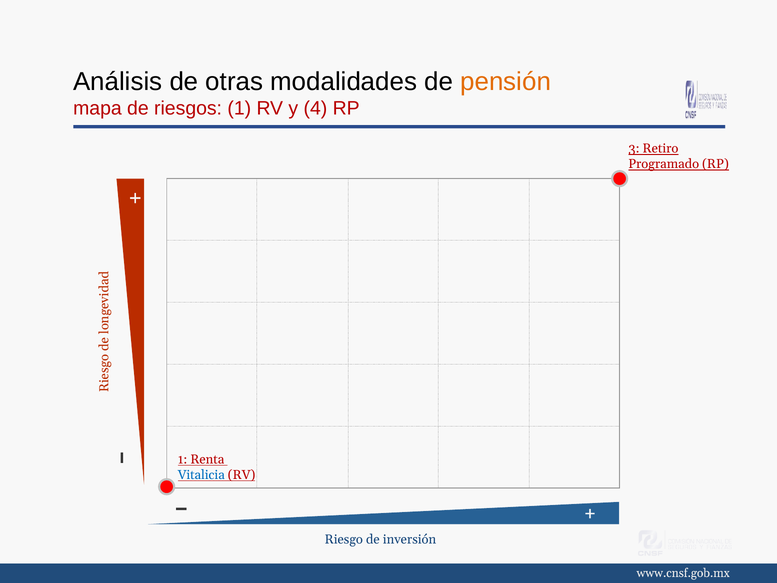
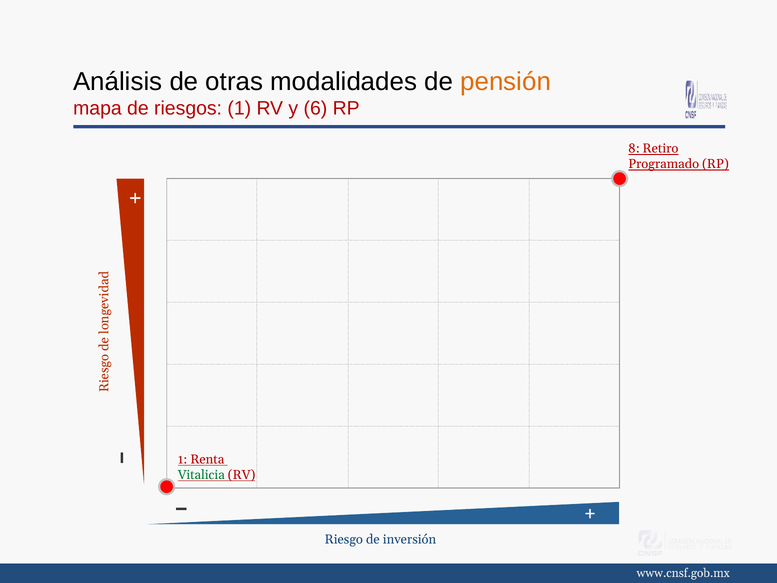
4: 4 -> 6
3: 3 -> 8
Vitalicia colour: blue -> green
